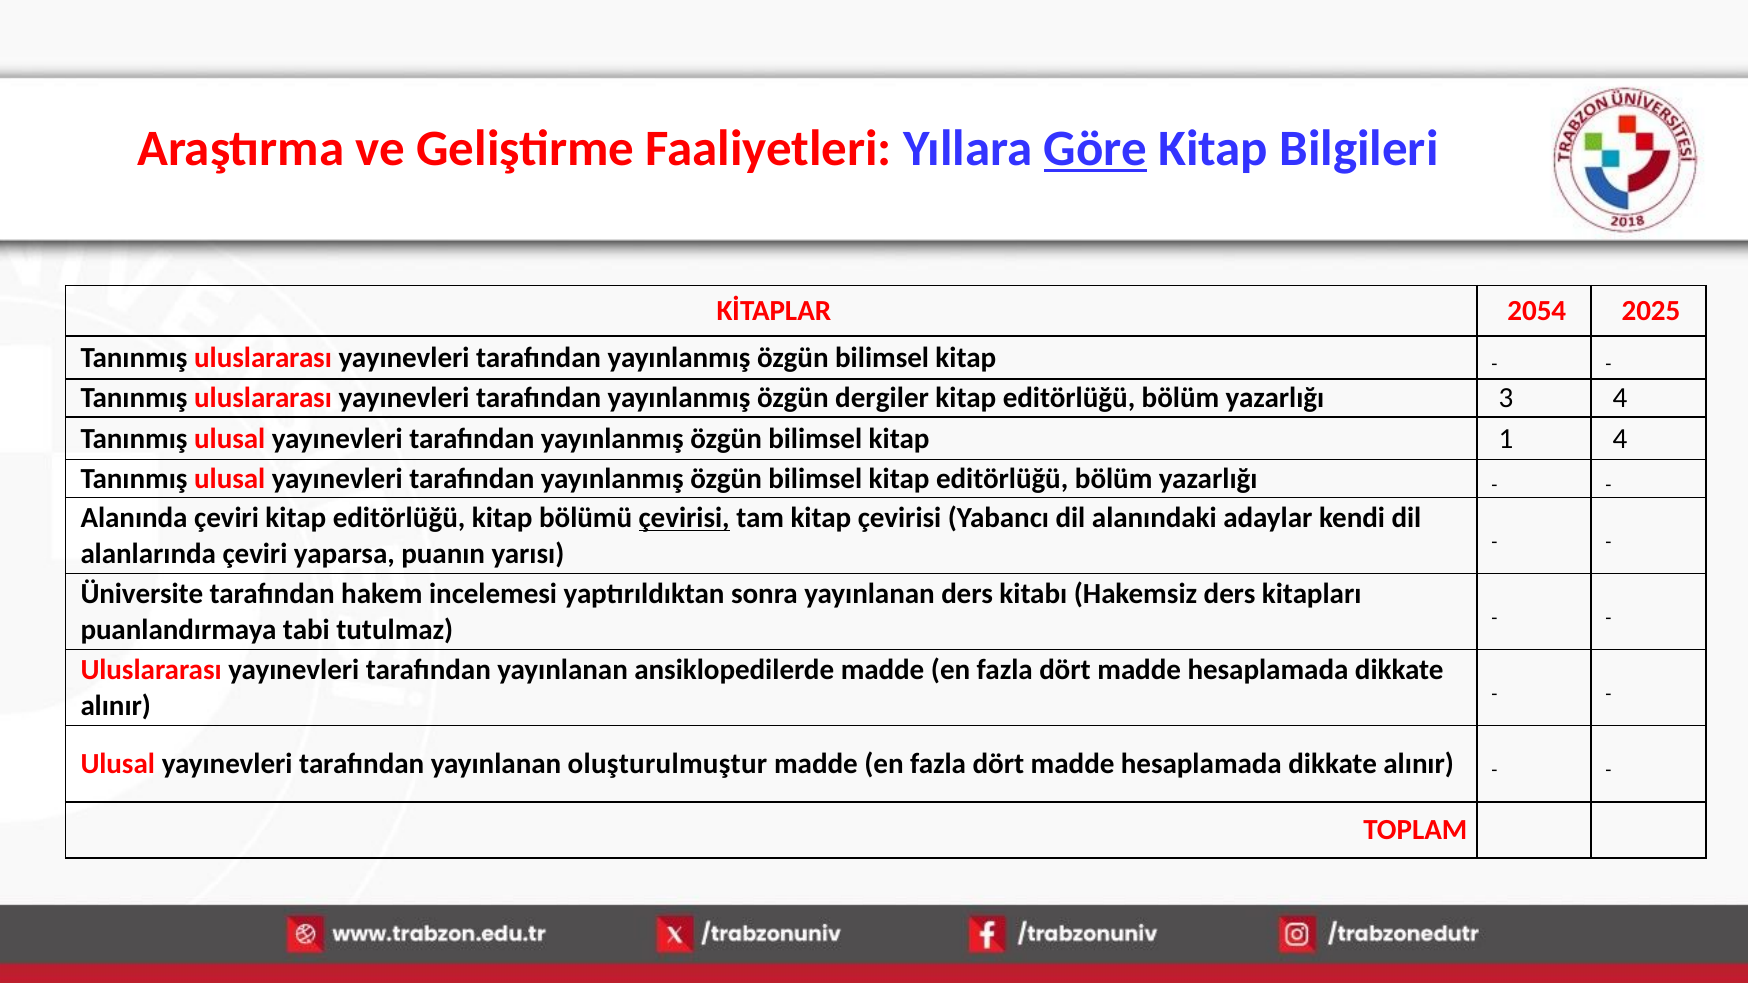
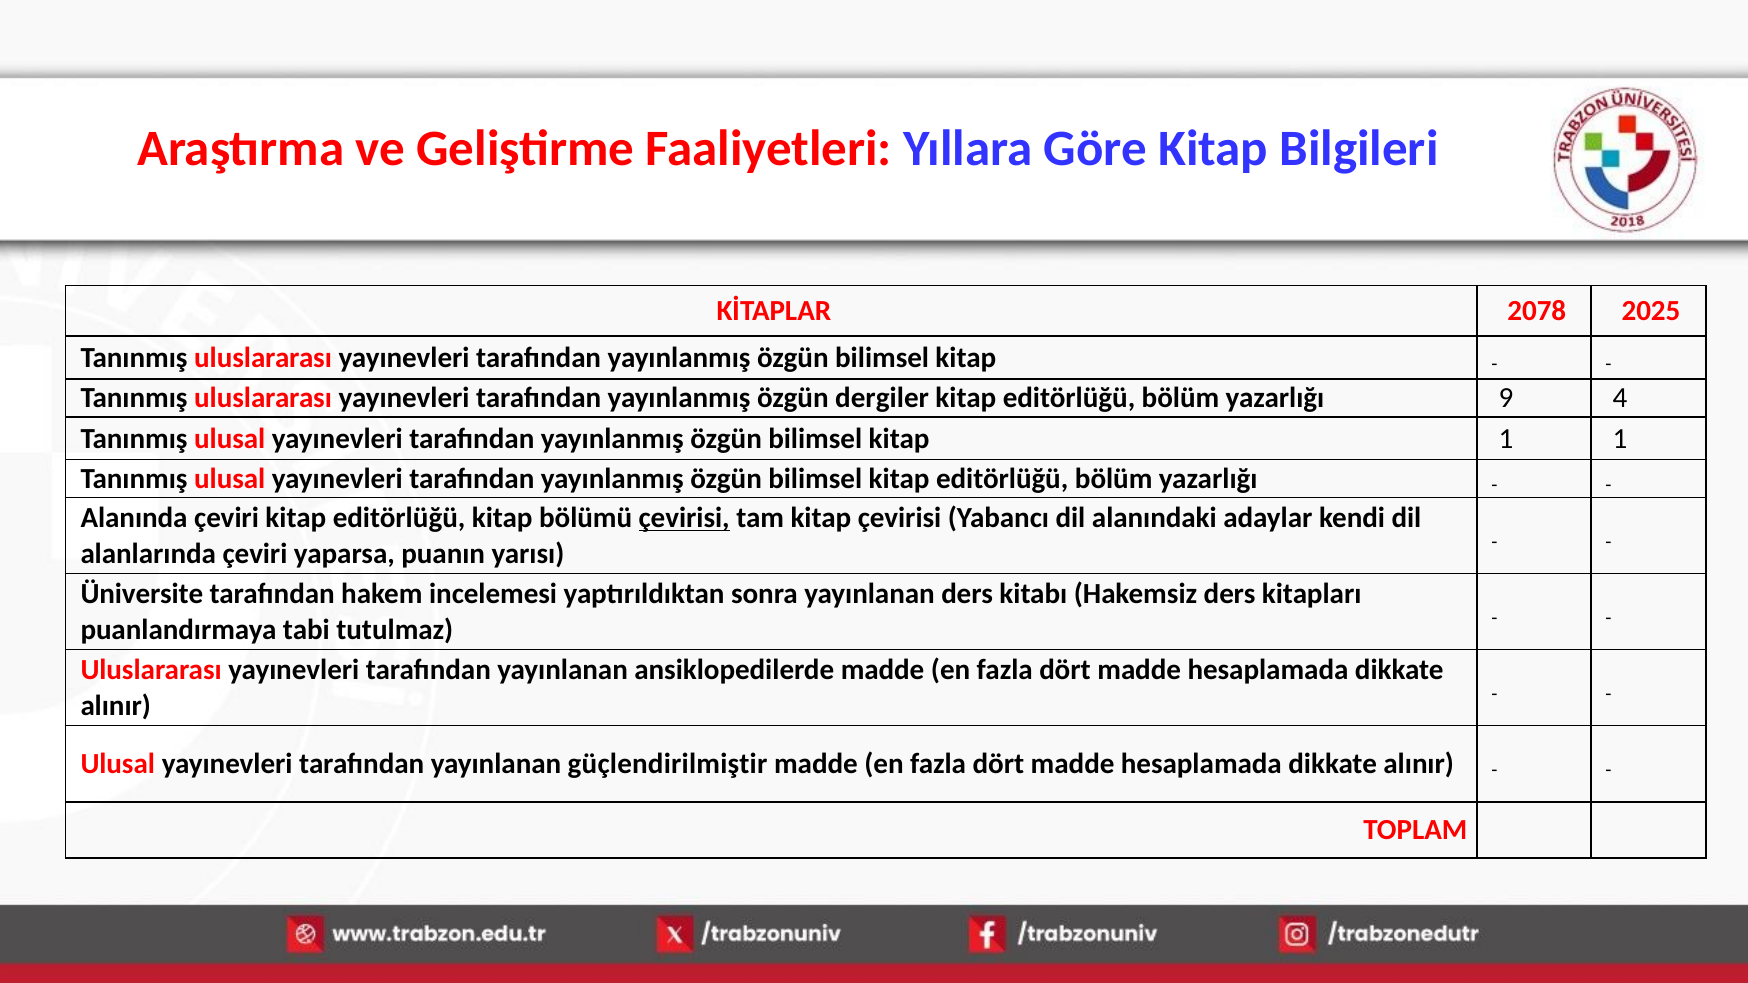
Göre underline: present -> none
2054: 2054 -> 2078
3: 3 -> 9
1 4: 4 -> 1
oluşturulmuştur: oluşturulmuştur -> güçlendirilmiştir
